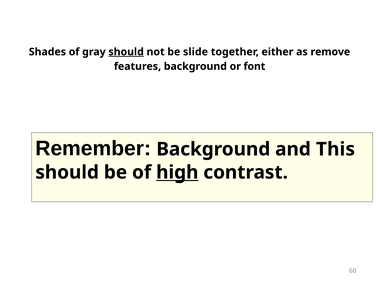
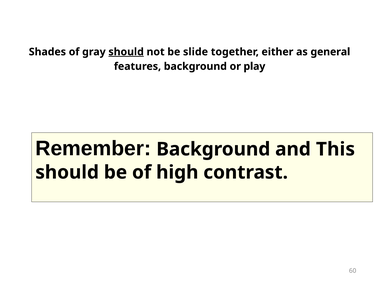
remove: remove -> general
font: font -> play
high underline: present -> none
